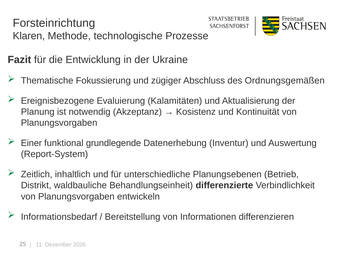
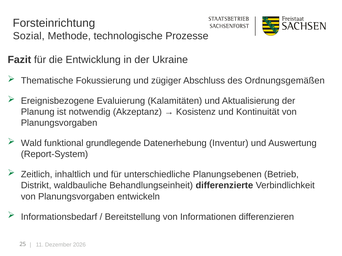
Klaren: Klaren -> Sozial
Einer: Einer -> Wald
